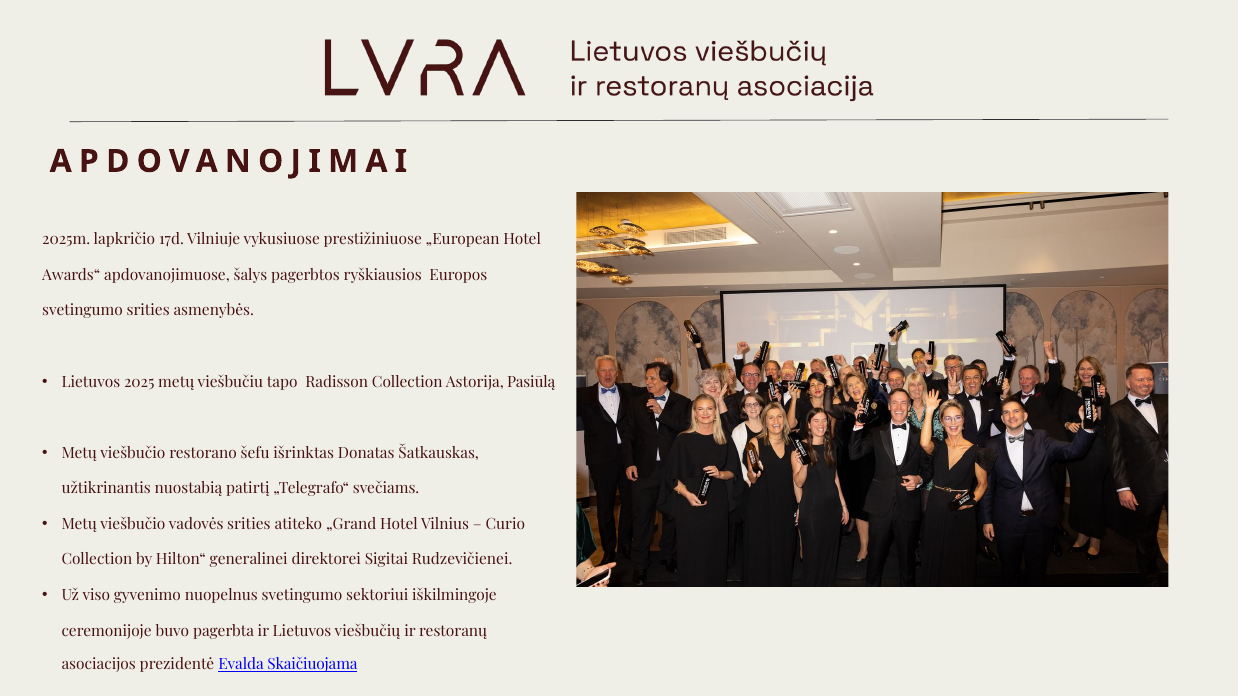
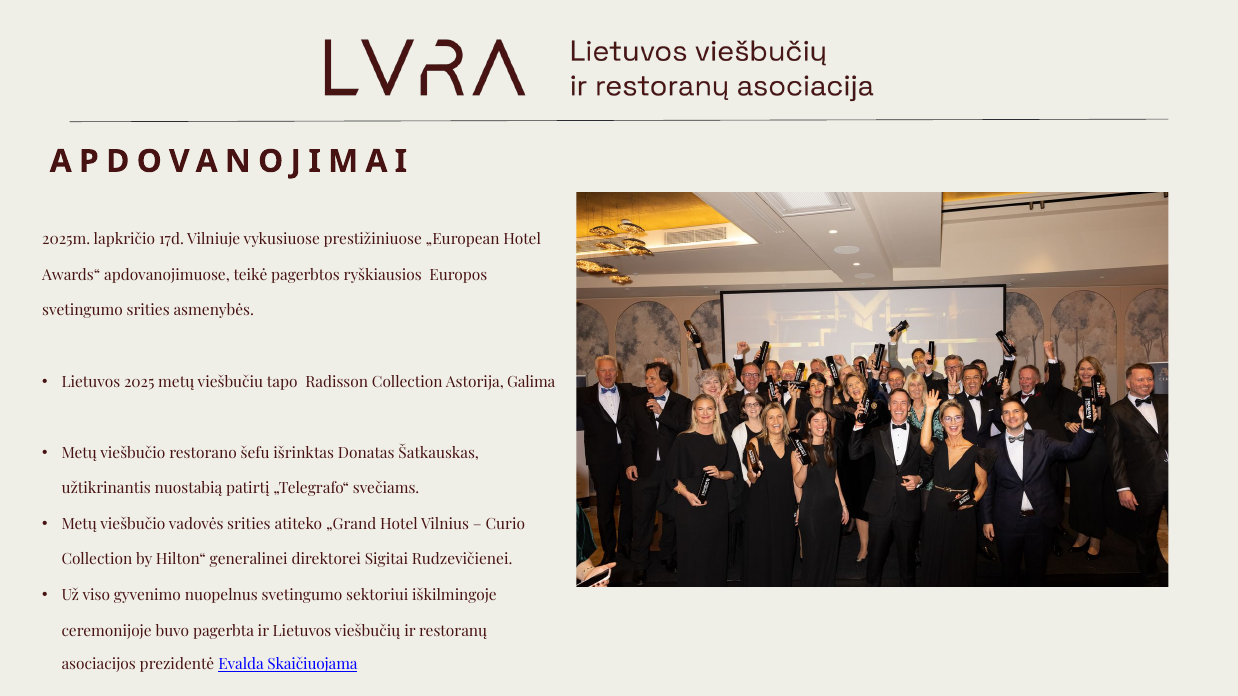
šalys: šalys -> teikė
Pasiūlą: Pasiūlą -> Galima
